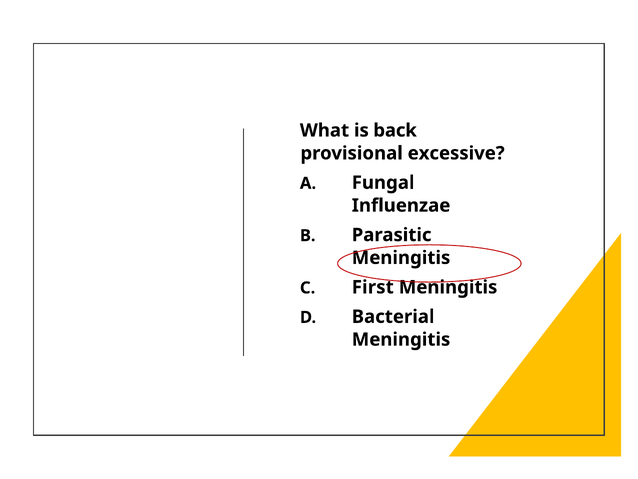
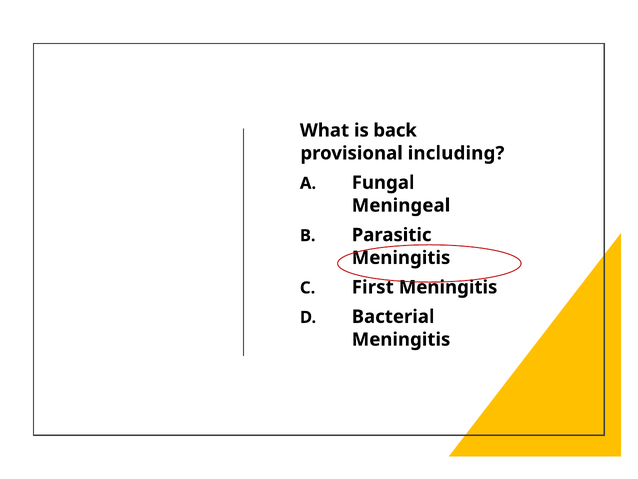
excessive: excessive -> including
Influenzae: Influenzae -> Meningeal
